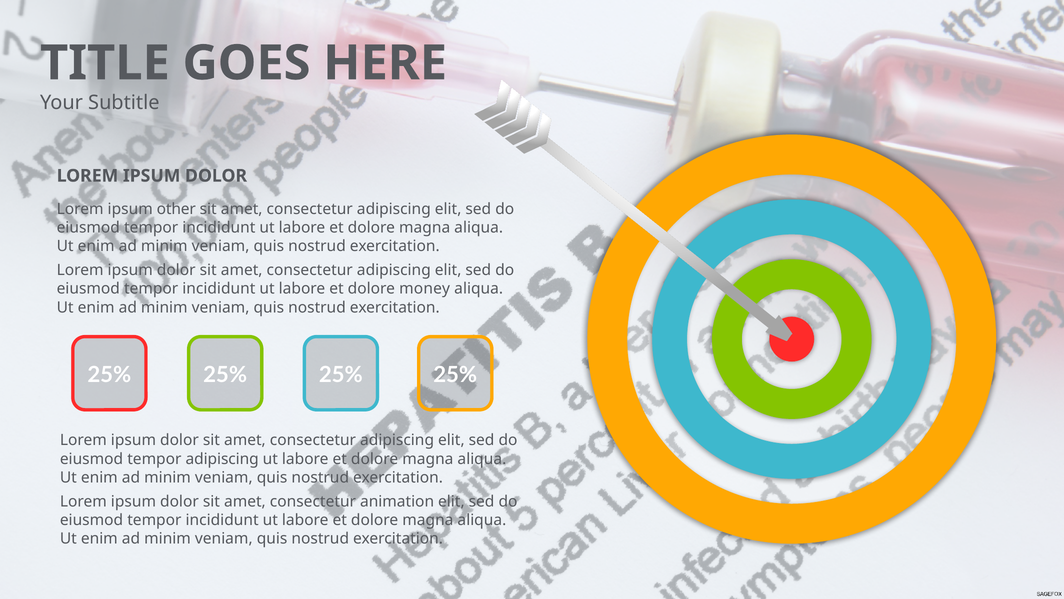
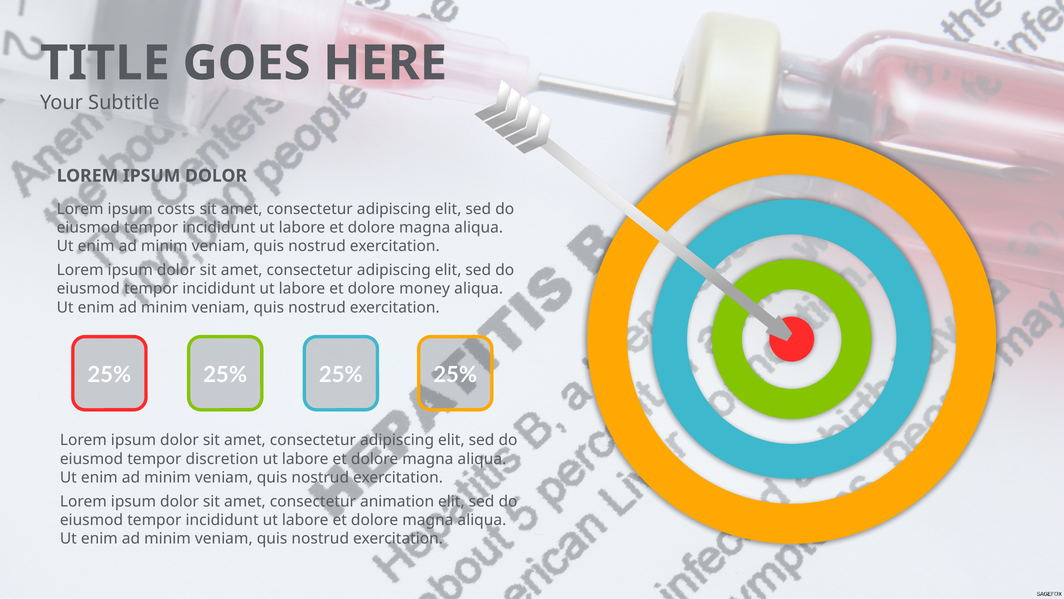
other: other -> costs
tempor adipiscing: adipiscing -> discretion
